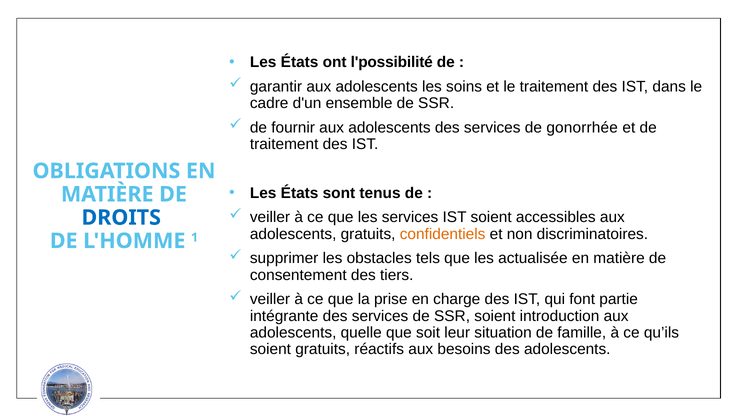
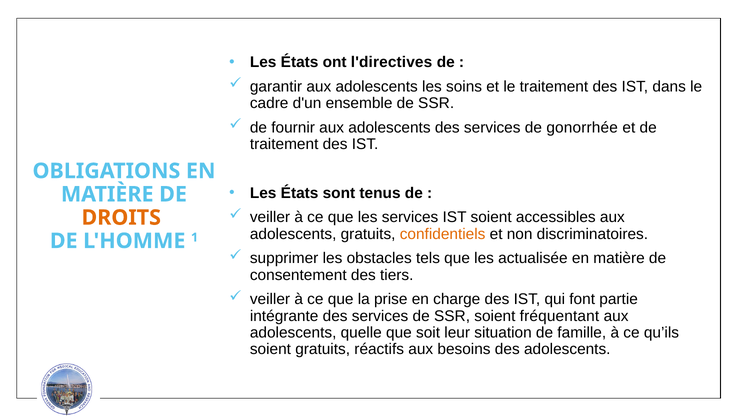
l'possibilité: l'possibilité -> l'directives
DROITS colour: blue -> orange
introduction: introduction -> fréquentant
